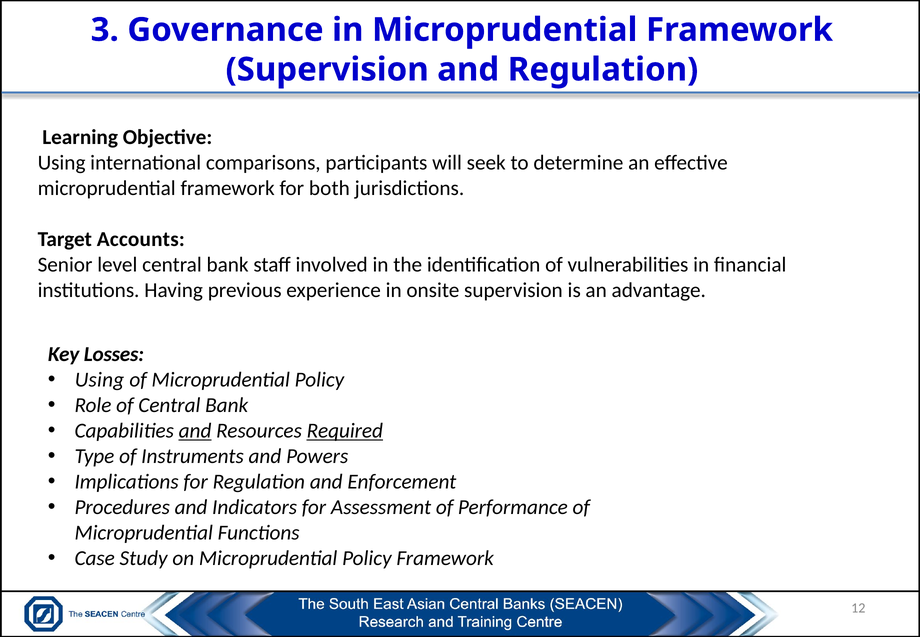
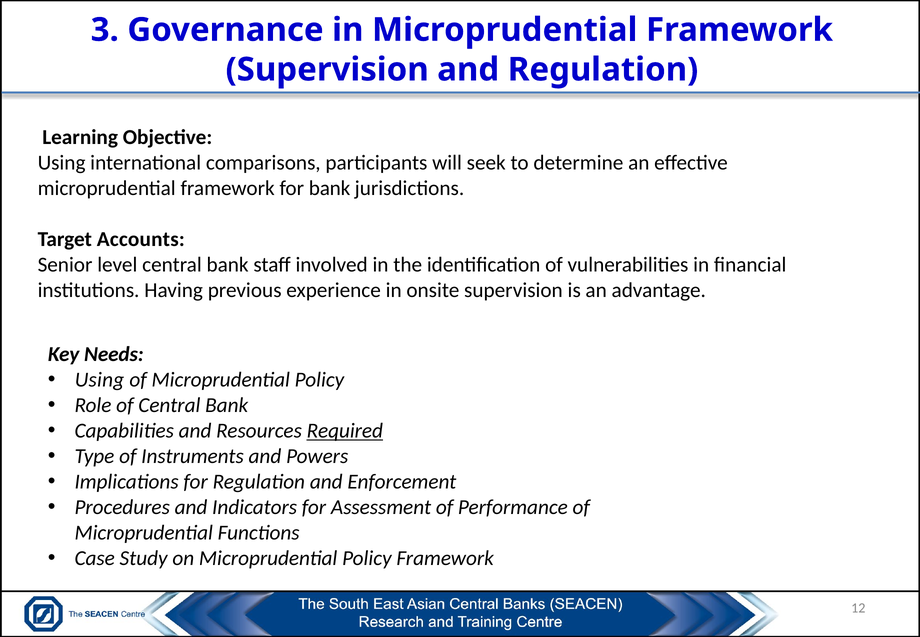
for both: both -> bank
Losses: Losses -> Needs
and at (195, 431) underline: present -> none
